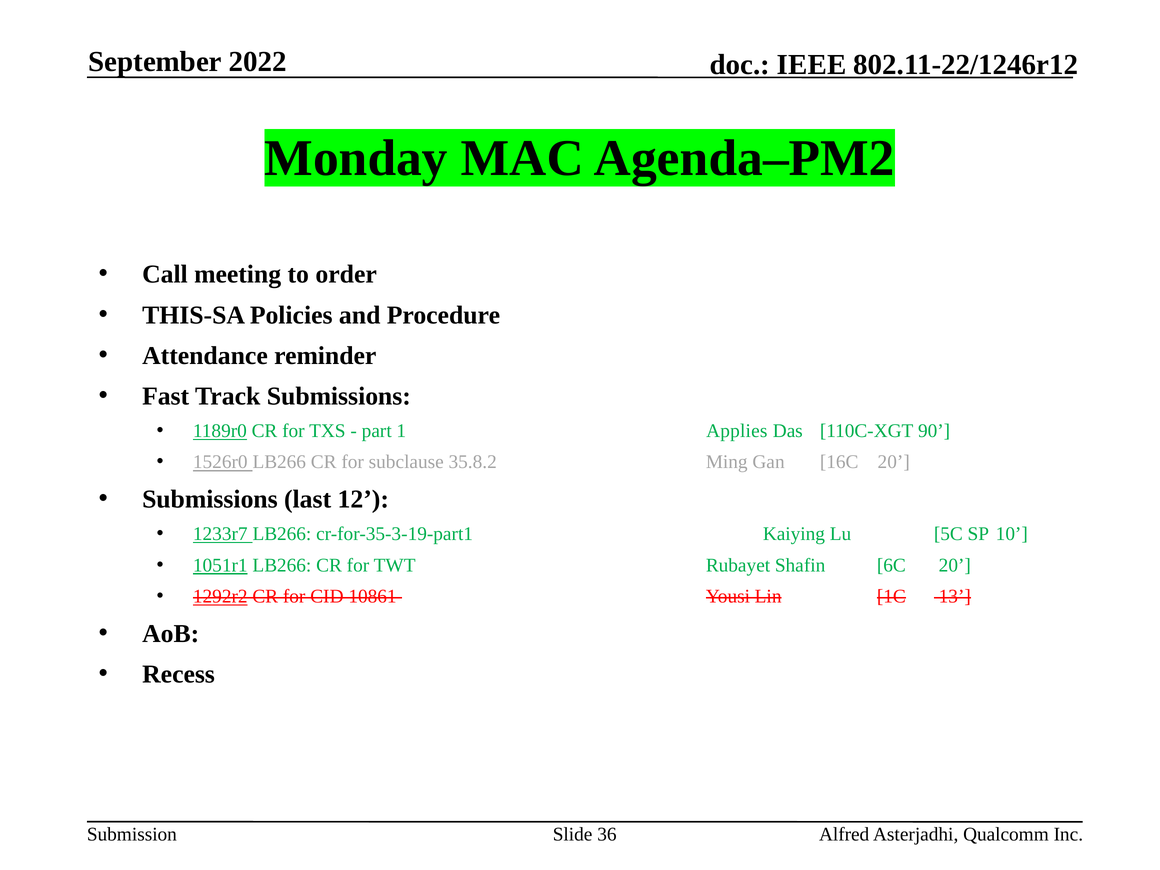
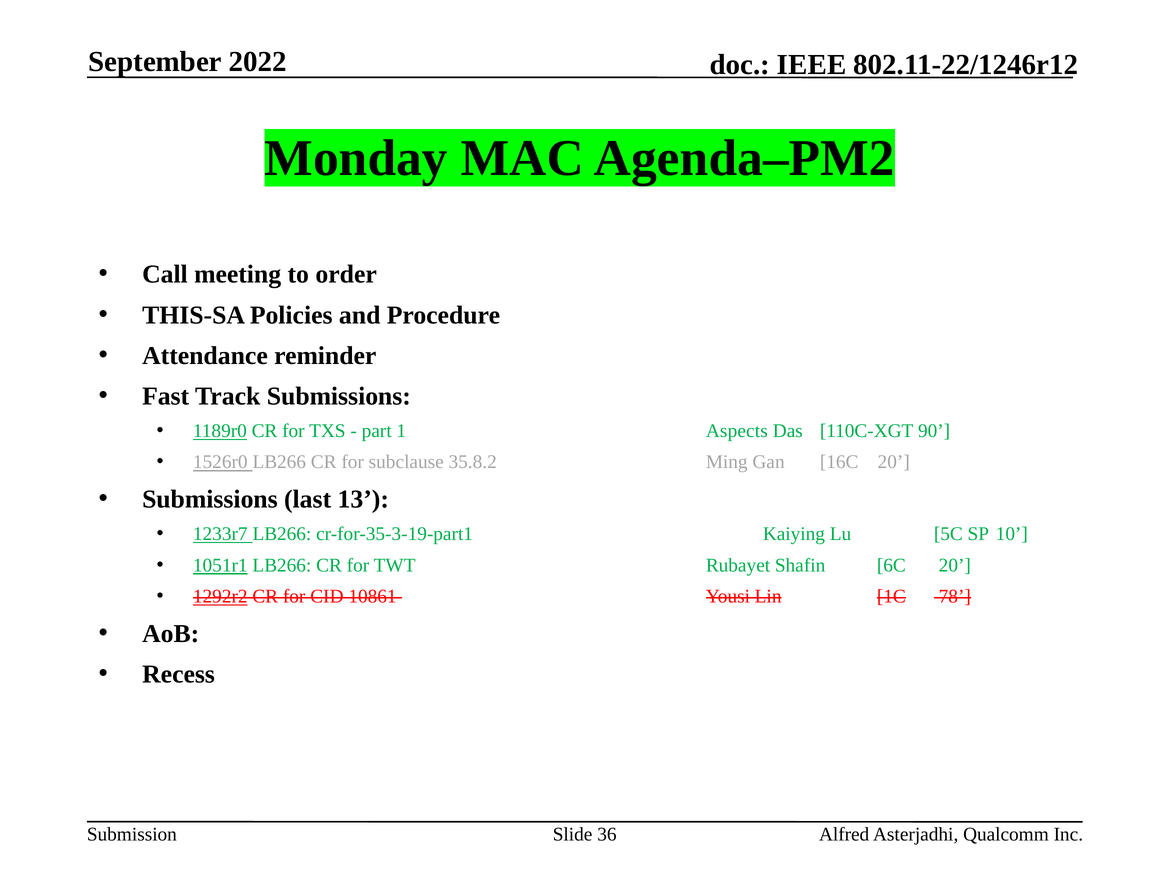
Applies: Applies -> Aspects
12: 12 -> 13
13: 13 -> 78
